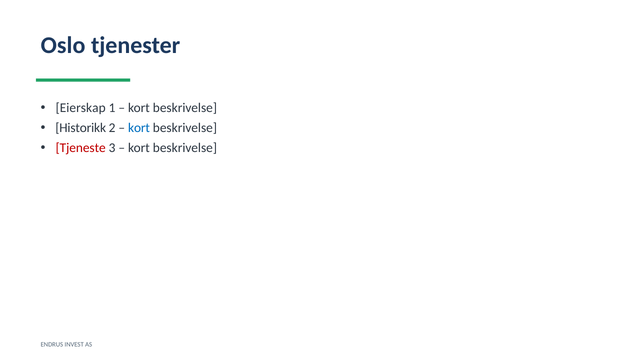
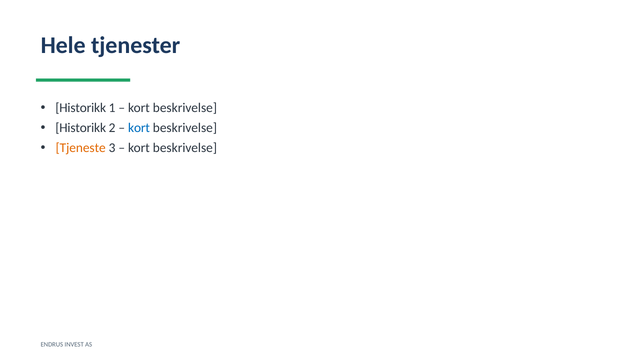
Oslo: Oslo -> Hele
Eierskap at (81, 108): Eierskap -> Historikk
Tjeneste colour: red -> orange
